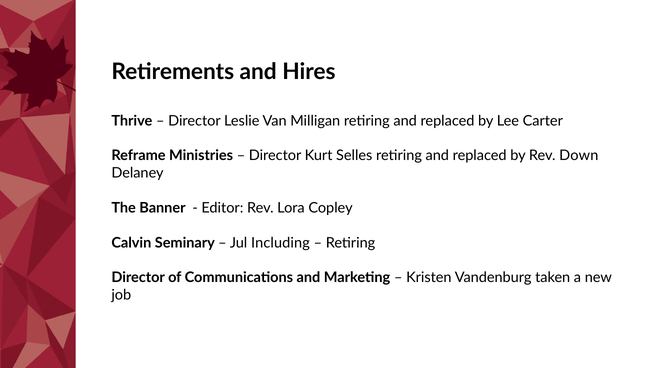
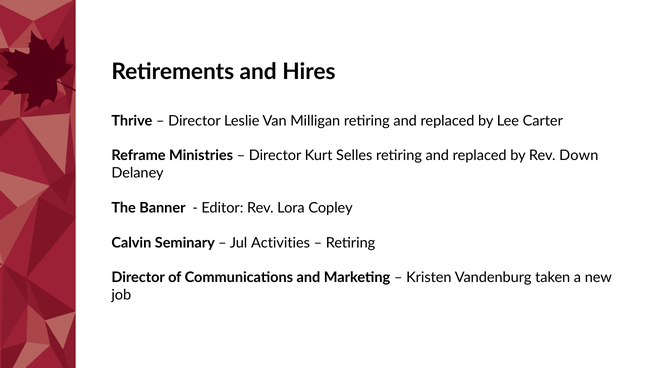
Including: Including -> Activities
